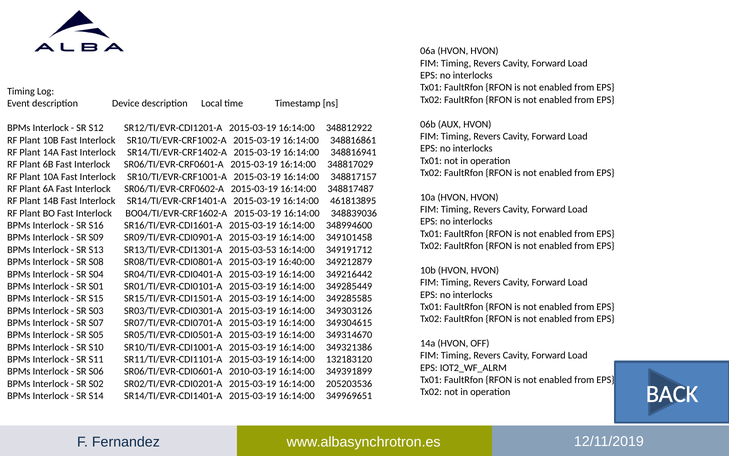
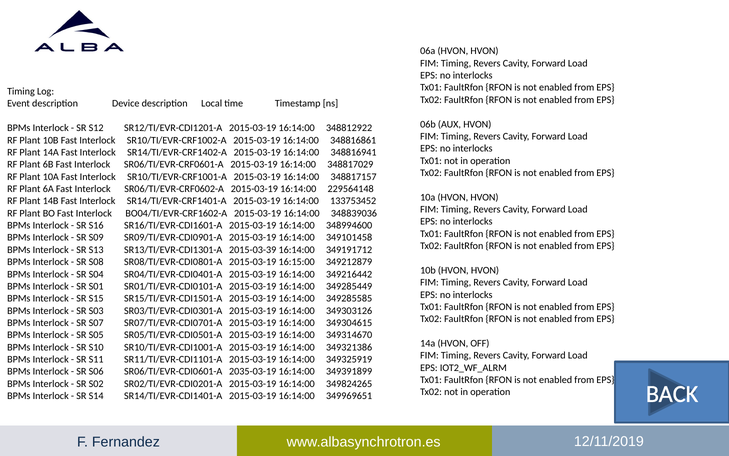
348817487: 348817487 -> 229564148
461813895: 461813895 -> 133753452
2015-03-53: 2015-03-53 -> 2015-03-39
16:40:00: 16:40:00 -> 16:15:00
132183120: 132183120 -> 349325919
2010-03-19: 2010-03-19 -> 2035-03-19
205203536: 205203536 -> 349824265
